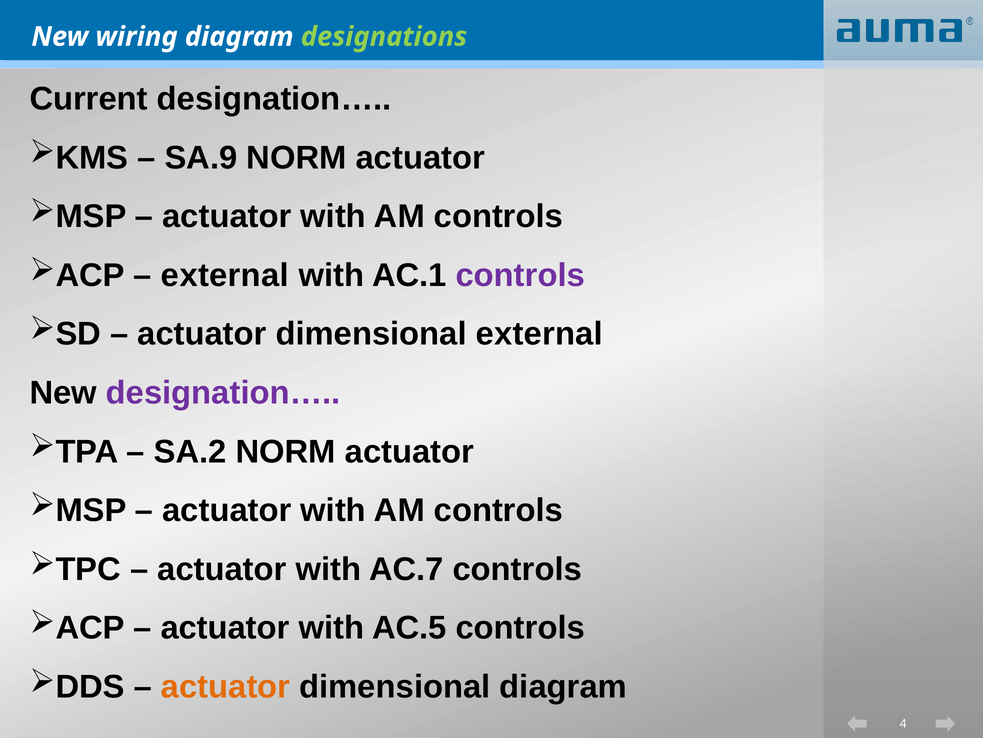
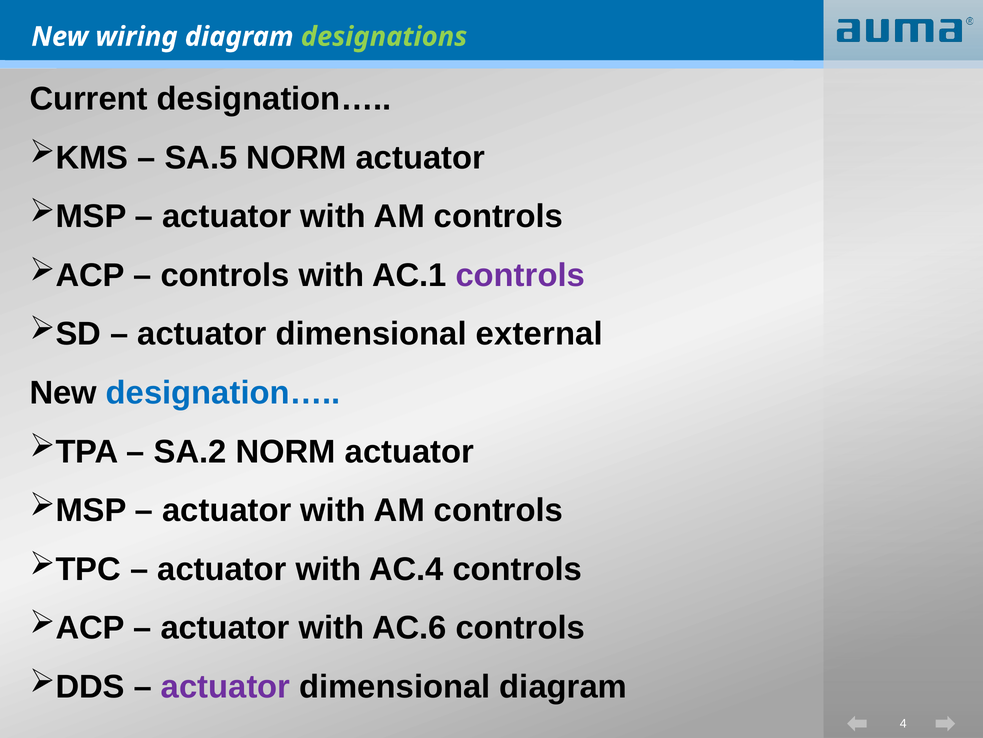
SA.9: SA.9 -> SA.5
external at (225, 275): external -> controls
designation… at (223, 393) colour: purple -> blue
AC.7: AC.7 -> AC.4
AC.5: AC.5 -> AC.6
actuator at (226, 686) colour: orange -> purple
